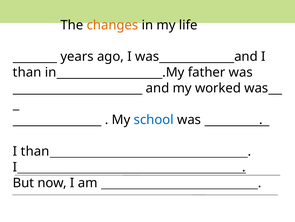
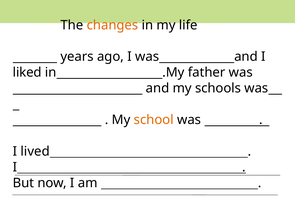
than at (27, 72): than -> liked
worked: worked -> schools
school colour: blue -> orange
than at (35, 151): than -> lived
